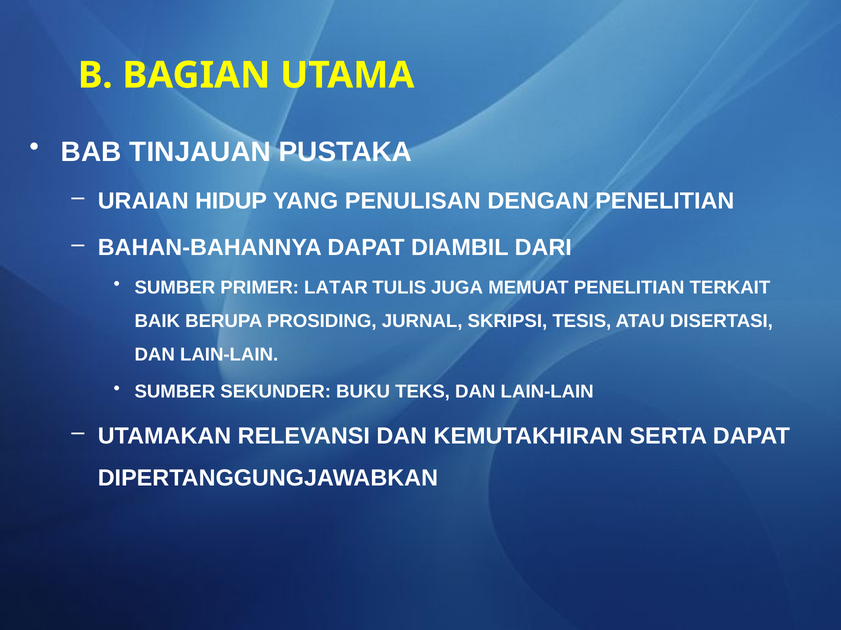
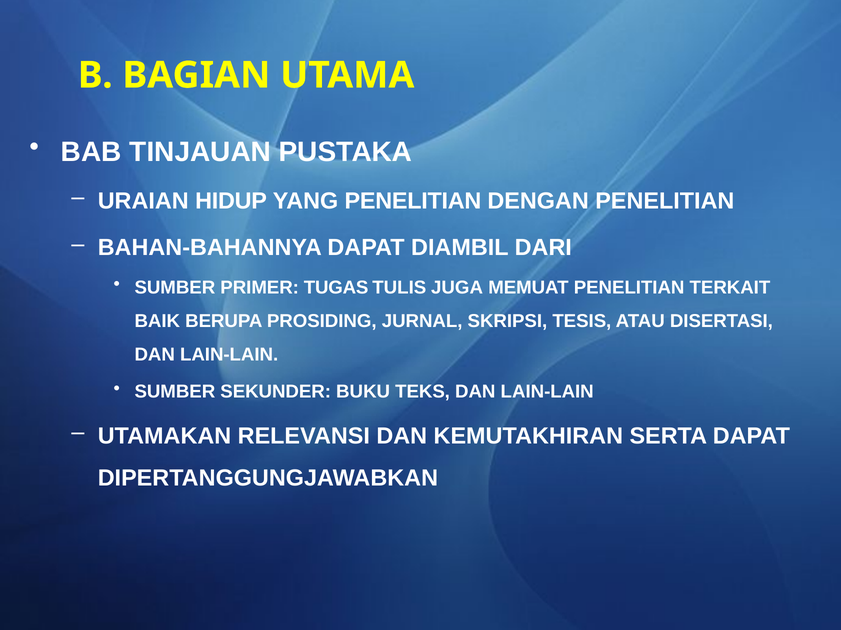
YANG PENULISAN: PENULISAN -> PENELITIAN
LATAR: LATAR -> TUGAS
